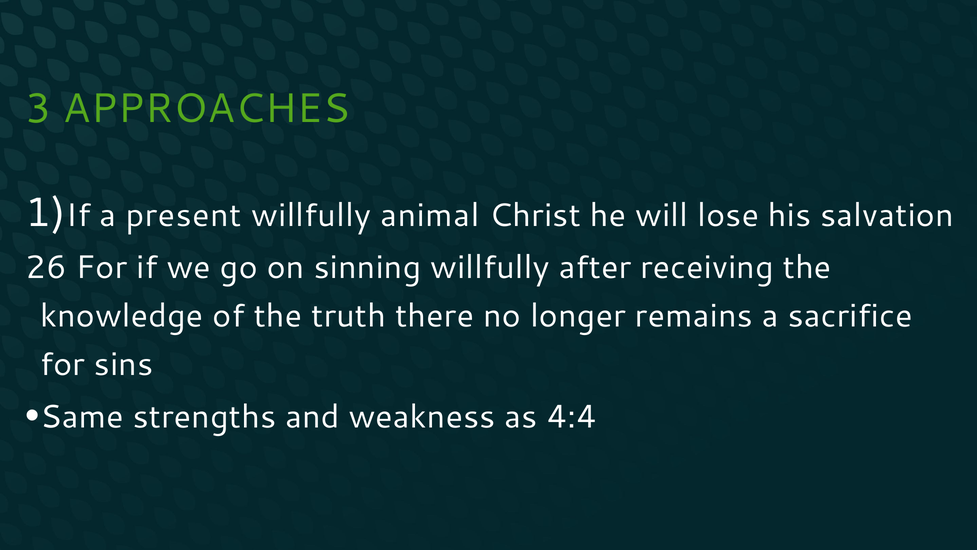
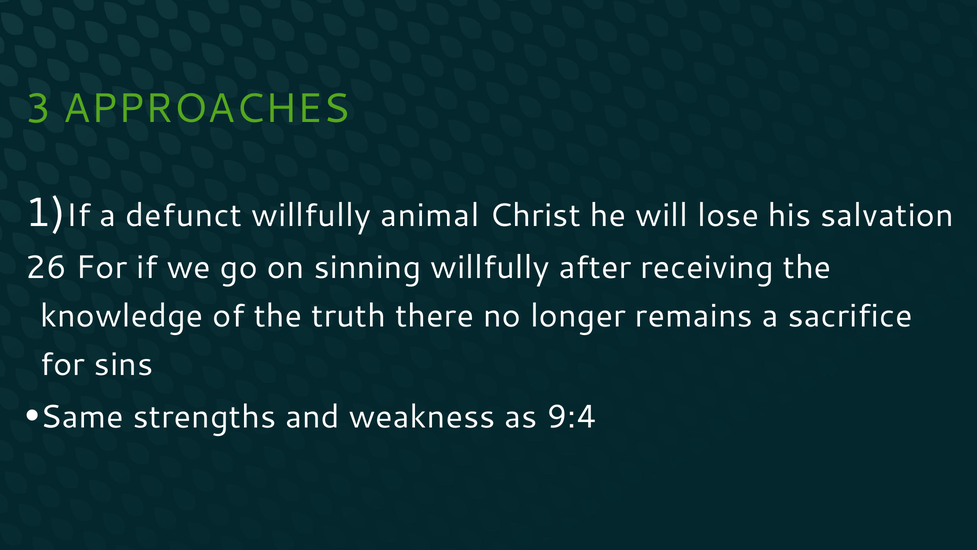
present: present -> defunct
4:4: 4:4 -> 9:4
